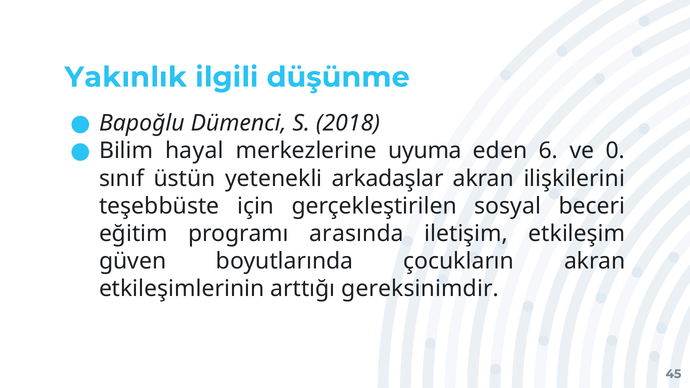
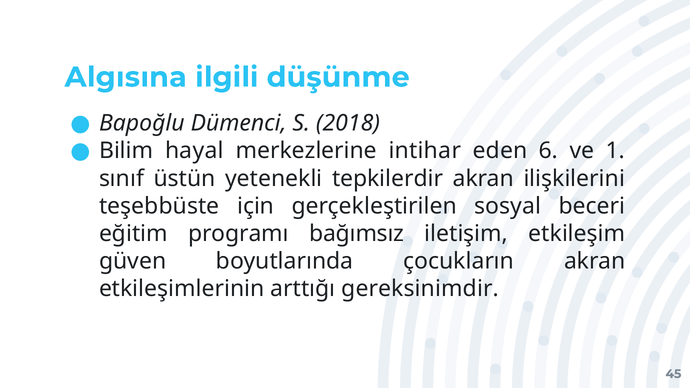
Yakınlık: Yakınlık -> Algısına
uyuma: uyuma -> intihar
0: 0 -> 1
arkadaşlar: arkadaşlar -> tepkilerdir
arasında: arasında -> bağımsız
